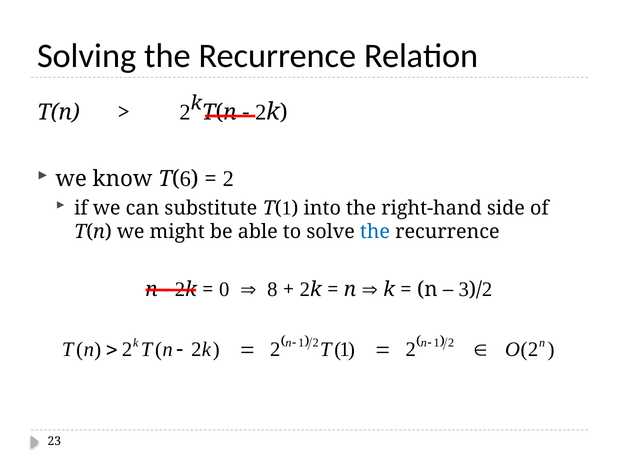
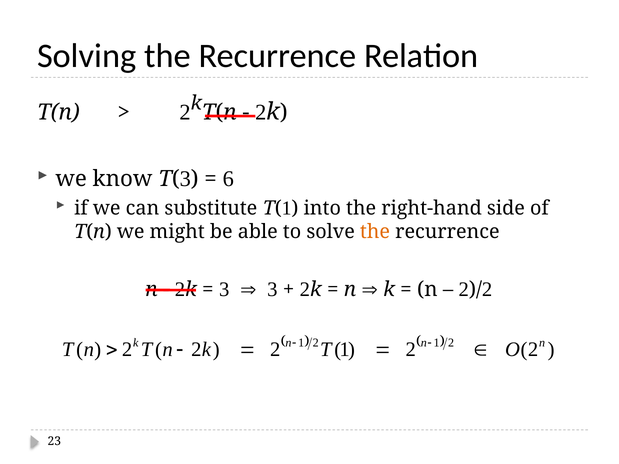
6 at (185, 179): 6 -> 3
2 at (228, 179): 2 -> 6
the at (375, 232) colour: blue -> orange
0 at (224, 290): 0 -> 3
8 at (272, 290): 8 -> 3
3 at (464, 290): 3 -> 2
